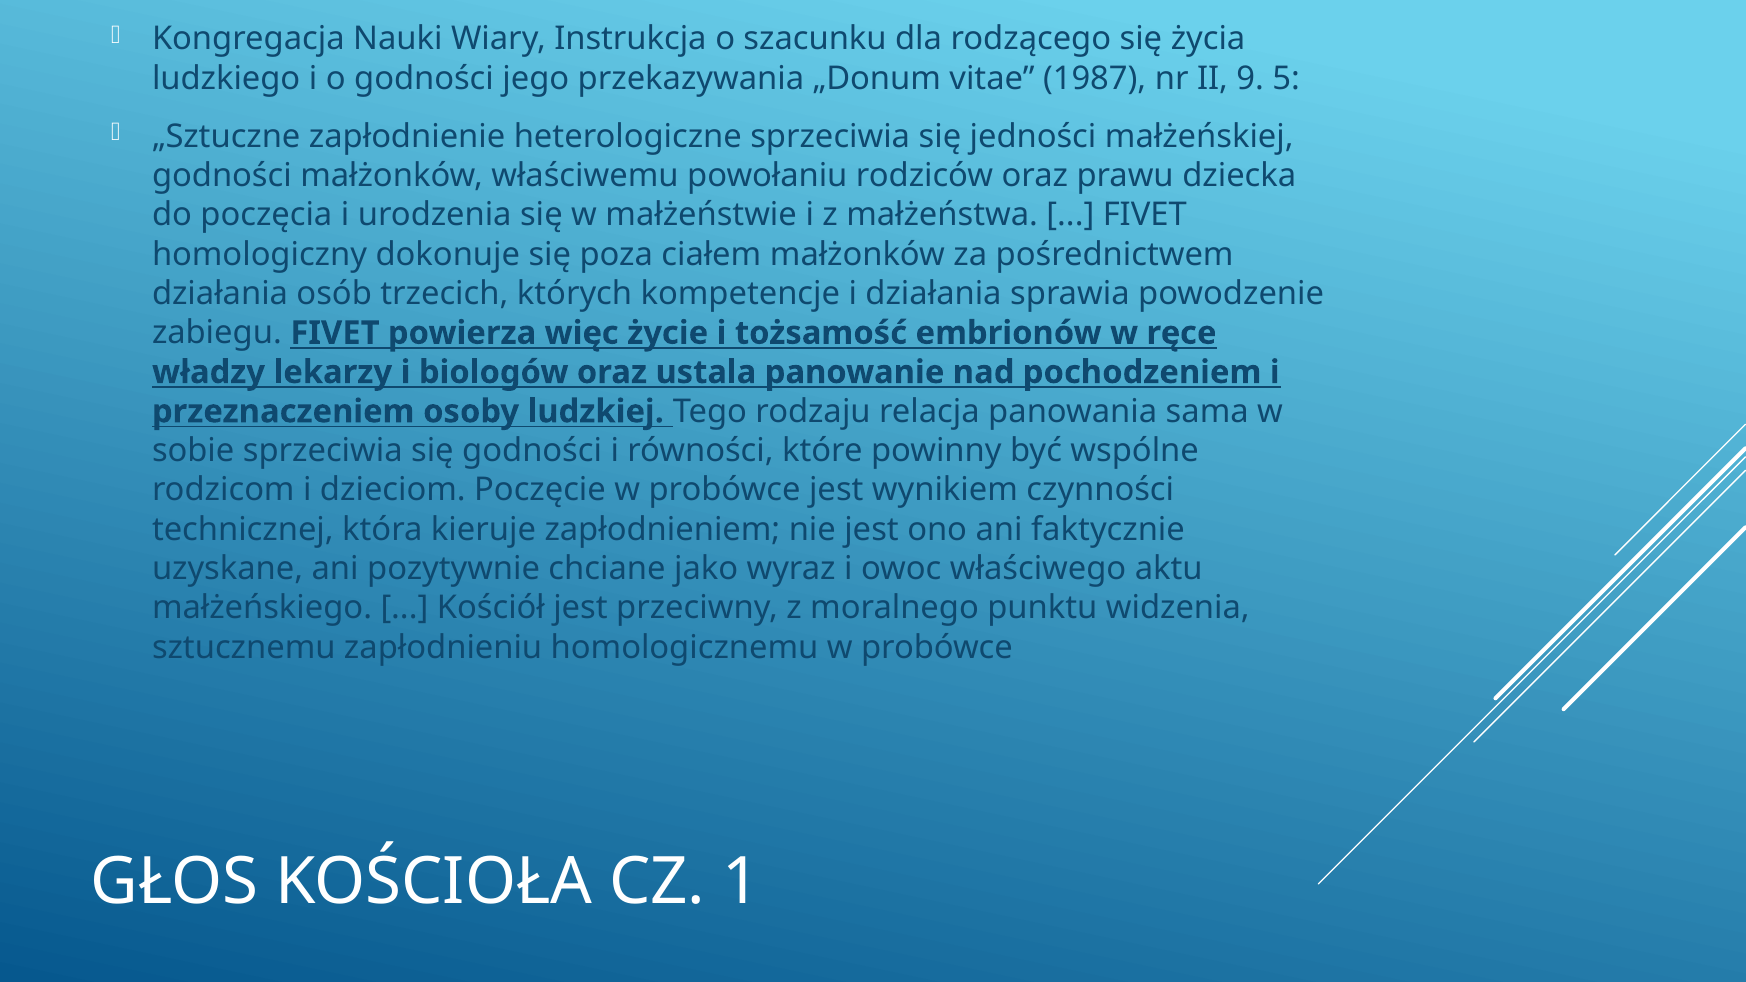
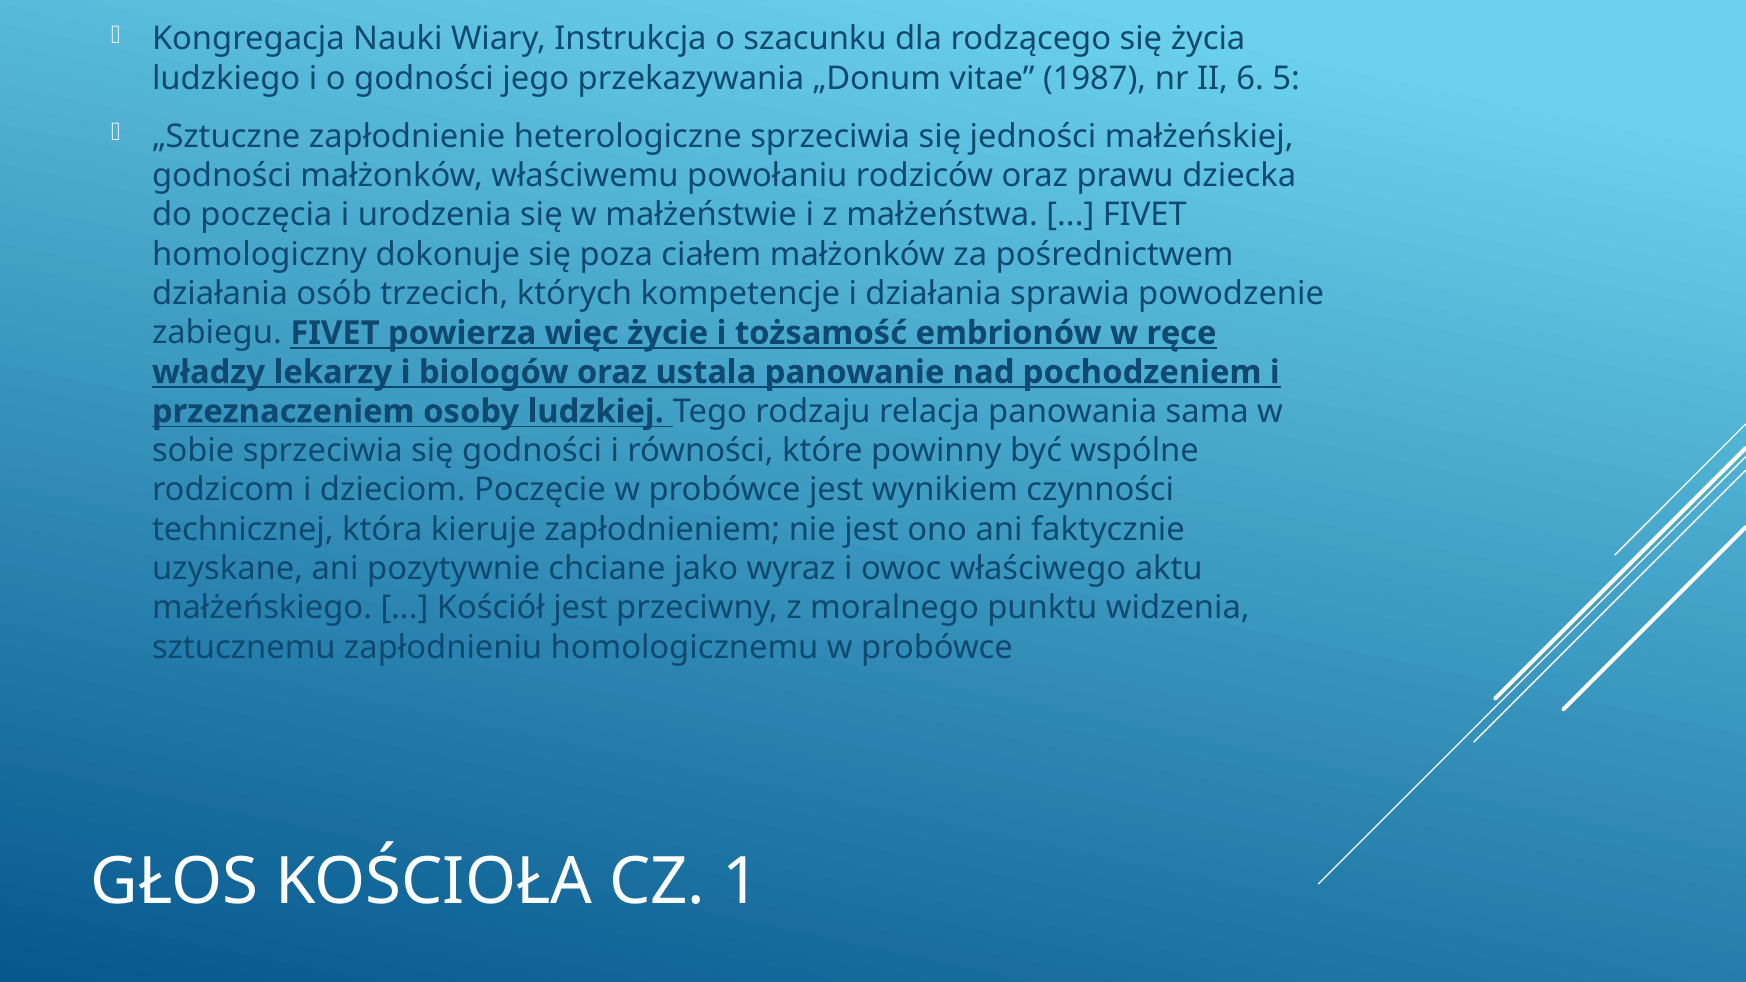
9: 9 -> 6
